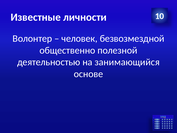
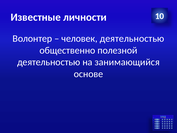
человек безвозмездной: безвозмездной -> деятельностью
